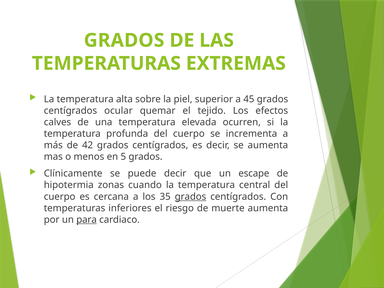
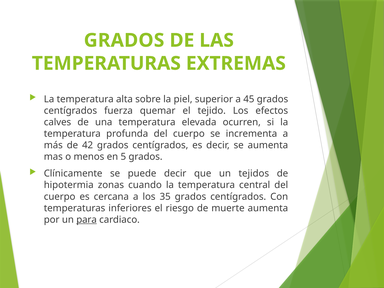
ocular: ocular -> fuerza
escape: escape -> tejidos
grados at (190, 197) underline: present -> none
